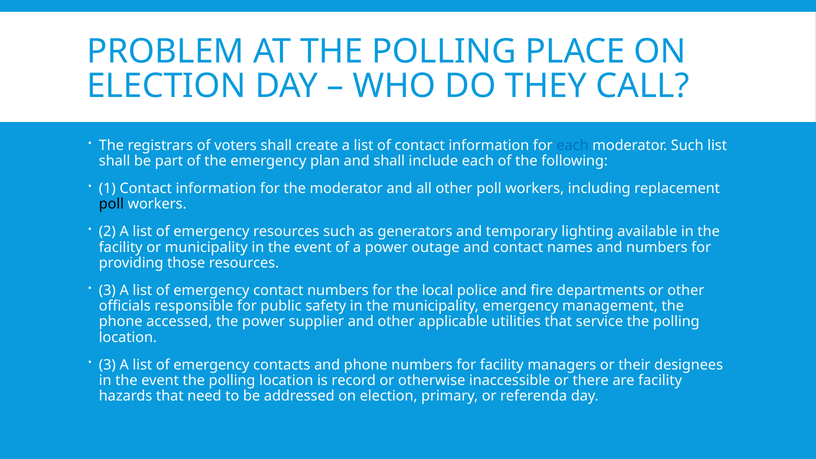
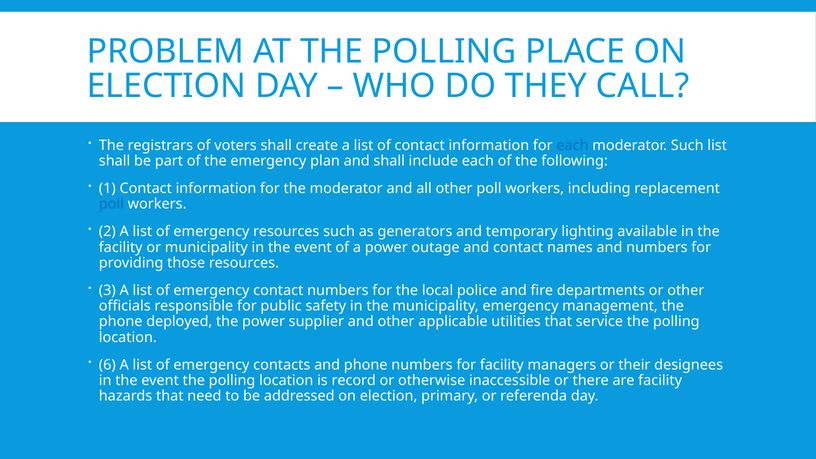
poll at (111, 204) colour: black -> blue
accessed: accessed -> deployed
3 at (107, 365): 3 -> 6
